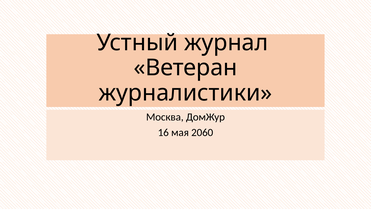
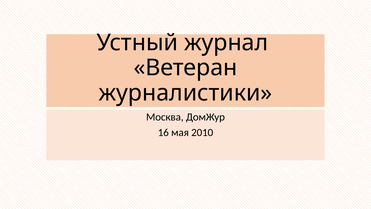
2060: 2060 -> 2010
